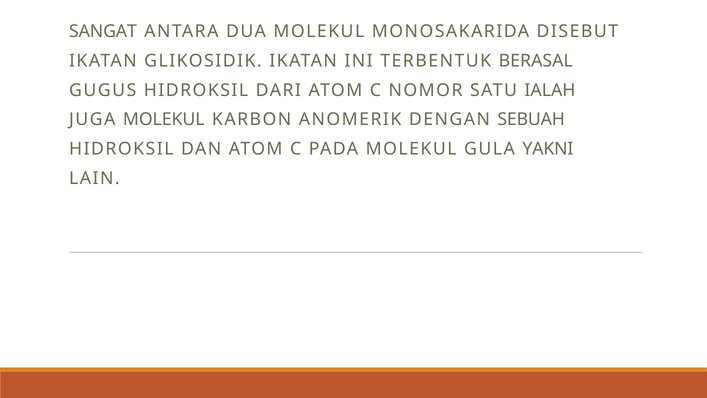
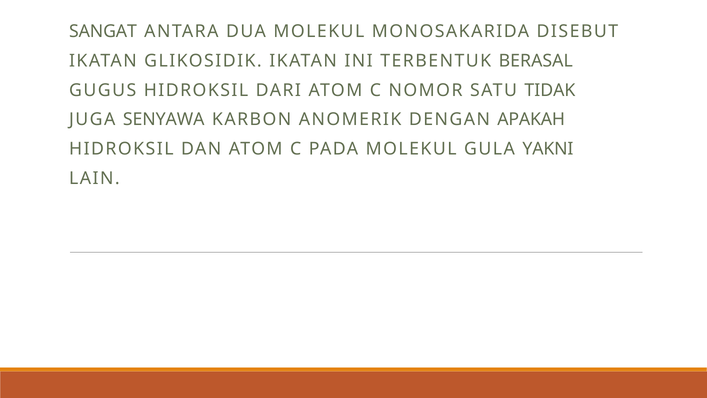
IALAH: IALAH -> TIDAK
JUGA MOLEKUL: MOLEKUL -> SENYAWA
SEBUAH: SEBUAH -> APAKAH
